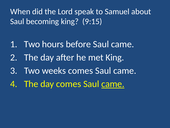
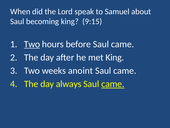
Two at (32, 44) underline: none -> present
weeks comes: comes -> anoint
day comes: comes -> always
